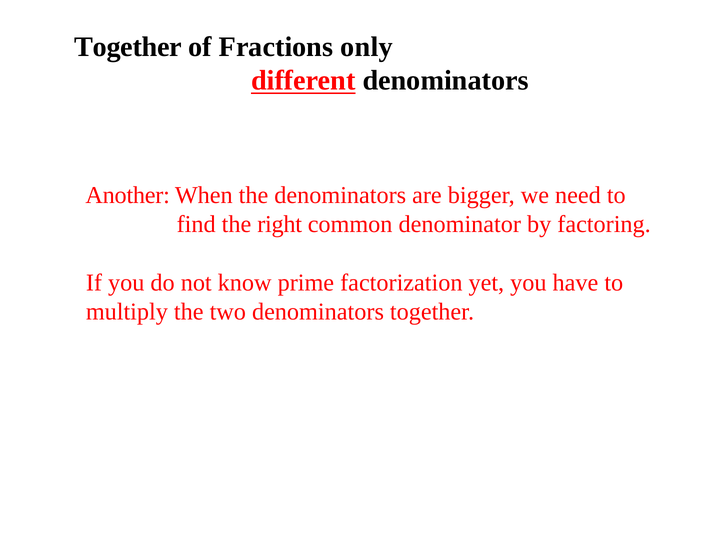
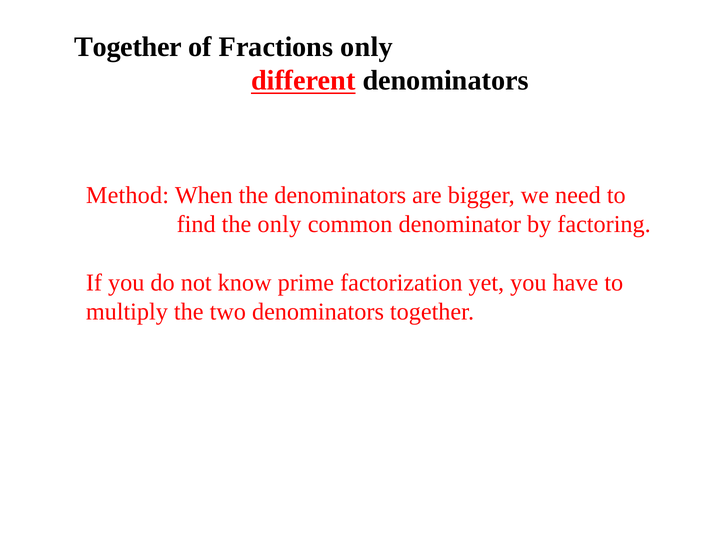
Another: Another -> Method
the right: right -> only
